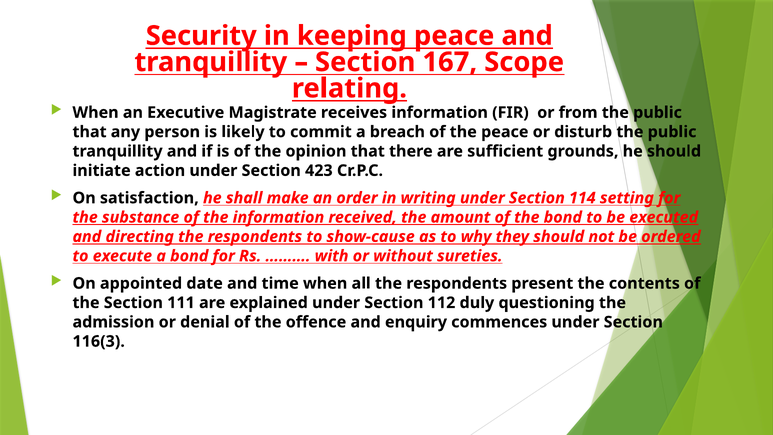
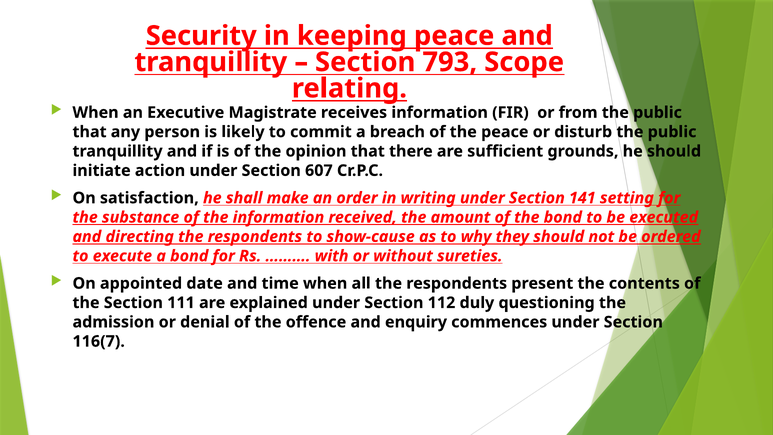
167: 167 -> 793
423: 423 -> 607
114: 114 -> 141
116(3: 116(3 -> 116(7
